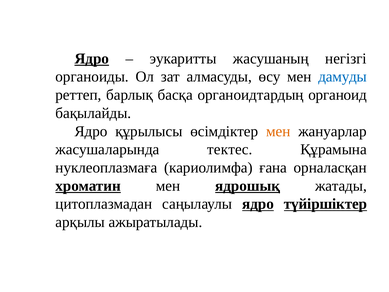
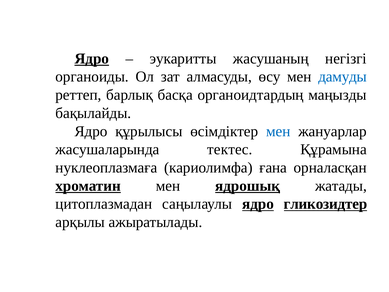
органоид: органоид -> маңызды
мен at (278, 131) colour: orange -> blue
түйіршіктер: түйіршіктер -> гликозидтер
